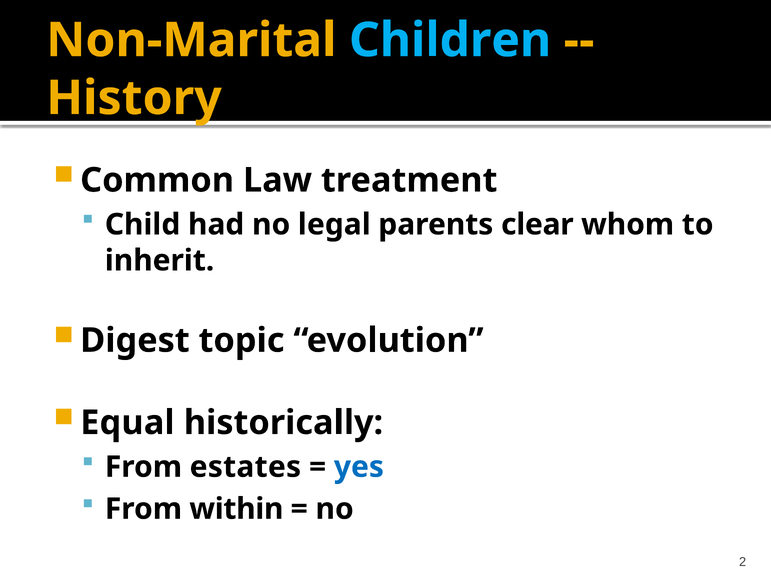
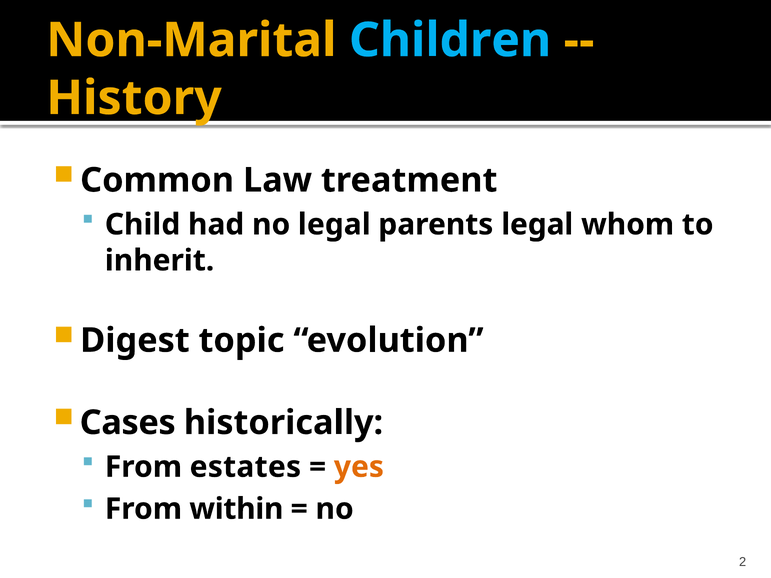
parents clear: clear -> legal
Equal: Equal -> Cases
yes colour: blue -> orange
